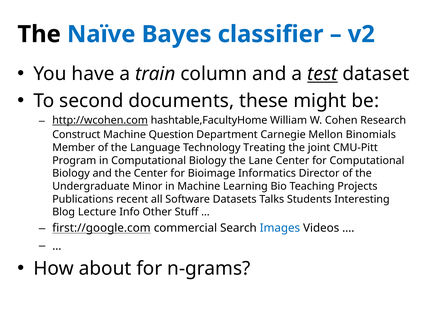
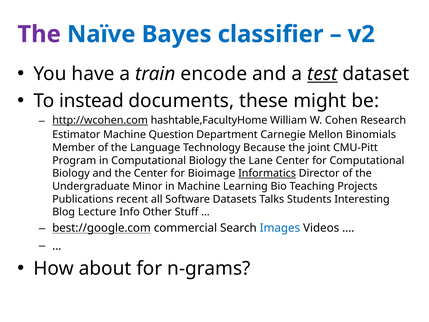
The at (39, 34) colour: black -> purple
column: column -> encode
second: second -> instead
Construct: Construct -> Estimator
Treating: Treating -> Because
Informatics underline: none -> present
first://google.com: first://google.com -> best://google.com
